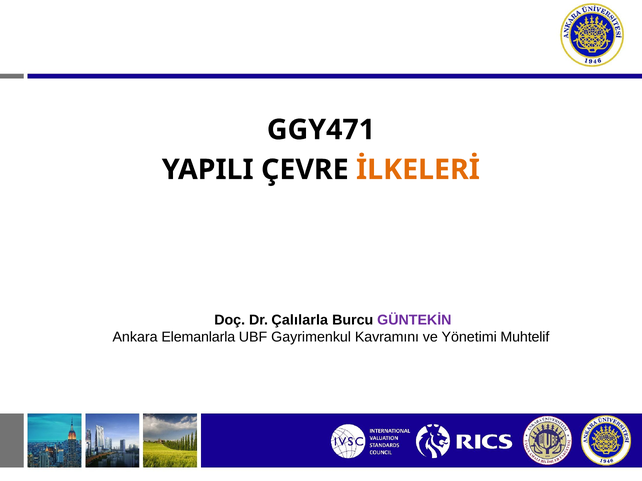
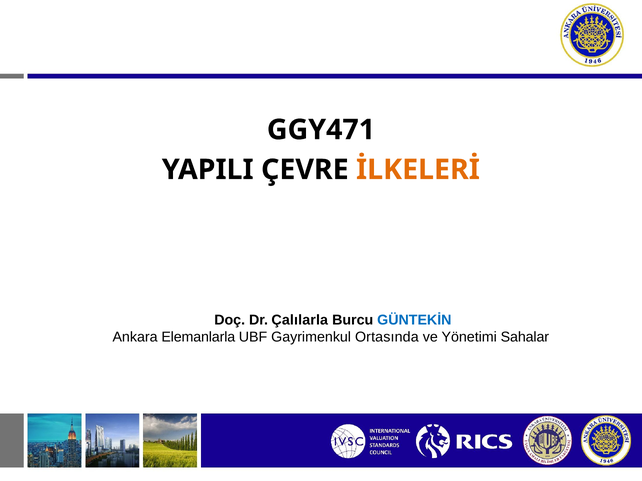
GÜNTEKİN colour: purple -> blue
Kavramını: Kavramını -> Ortasında
Muhtelif: Muhtelif -> Sahalar
